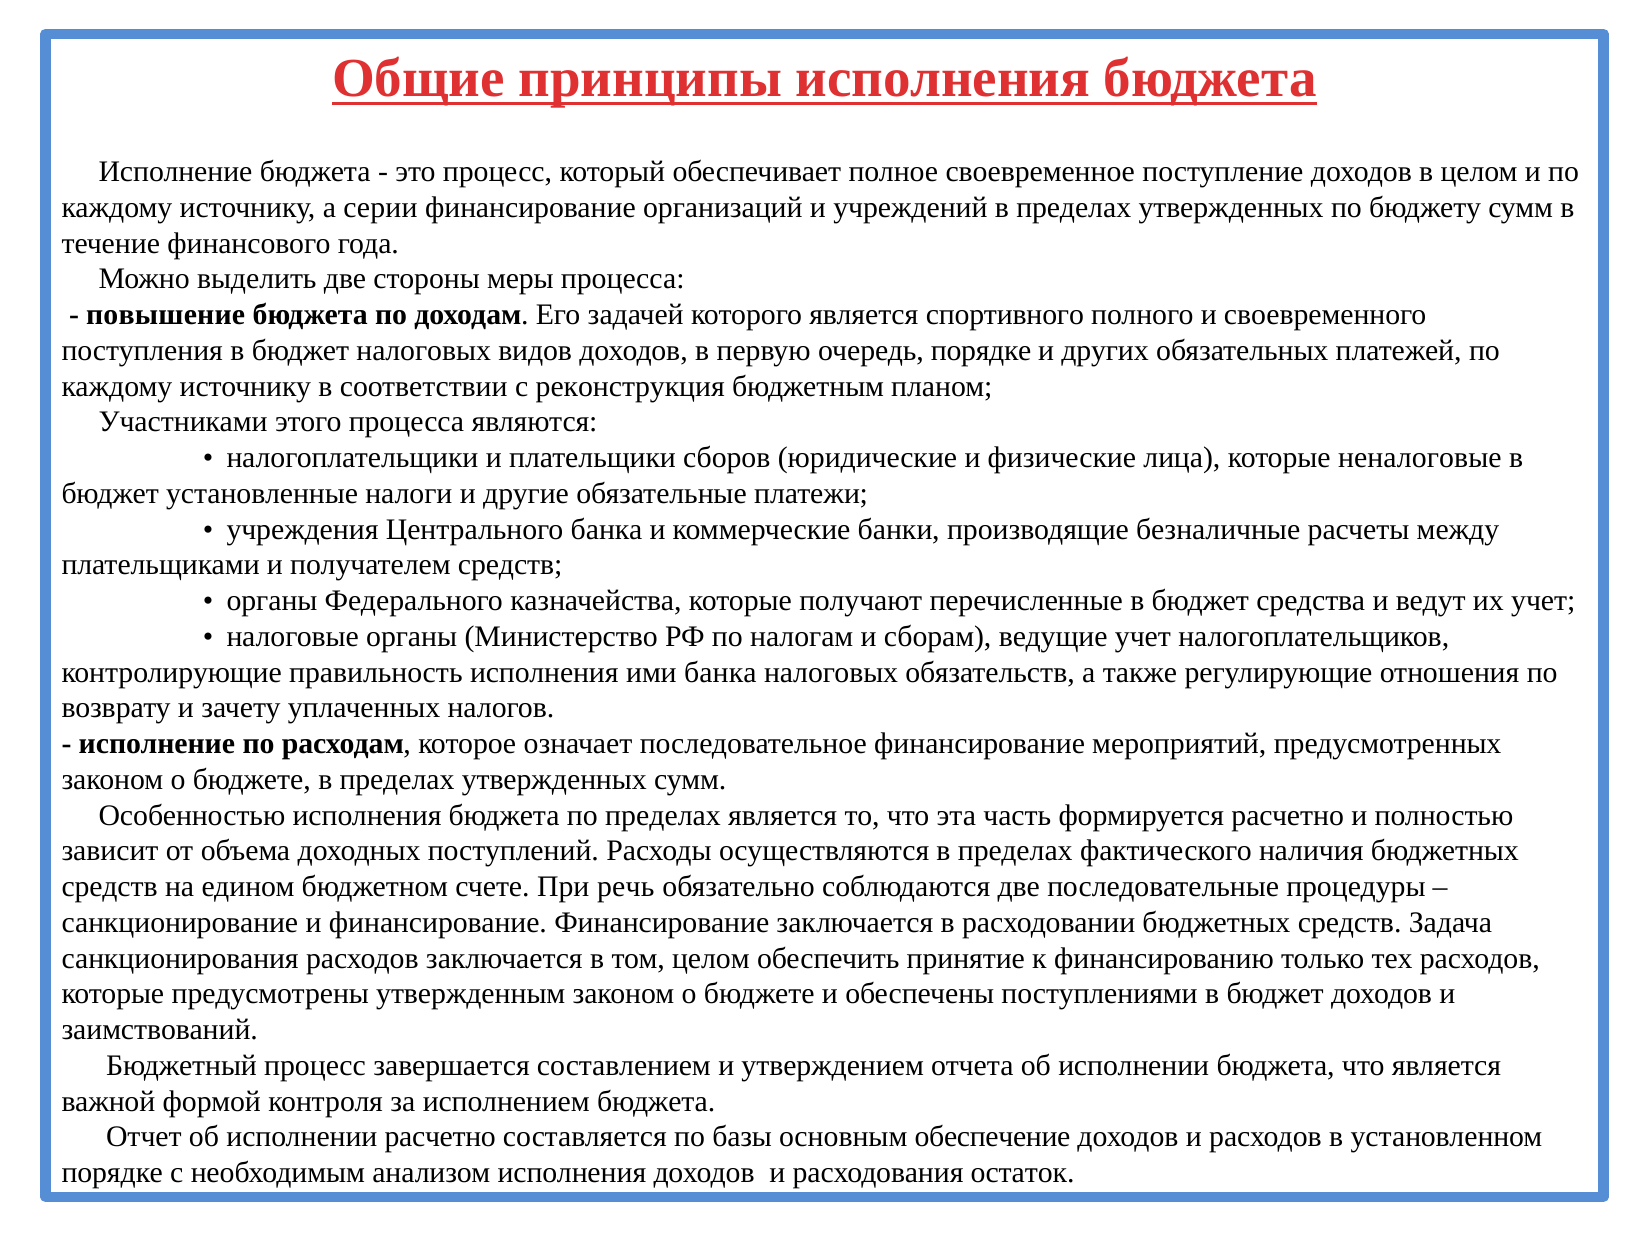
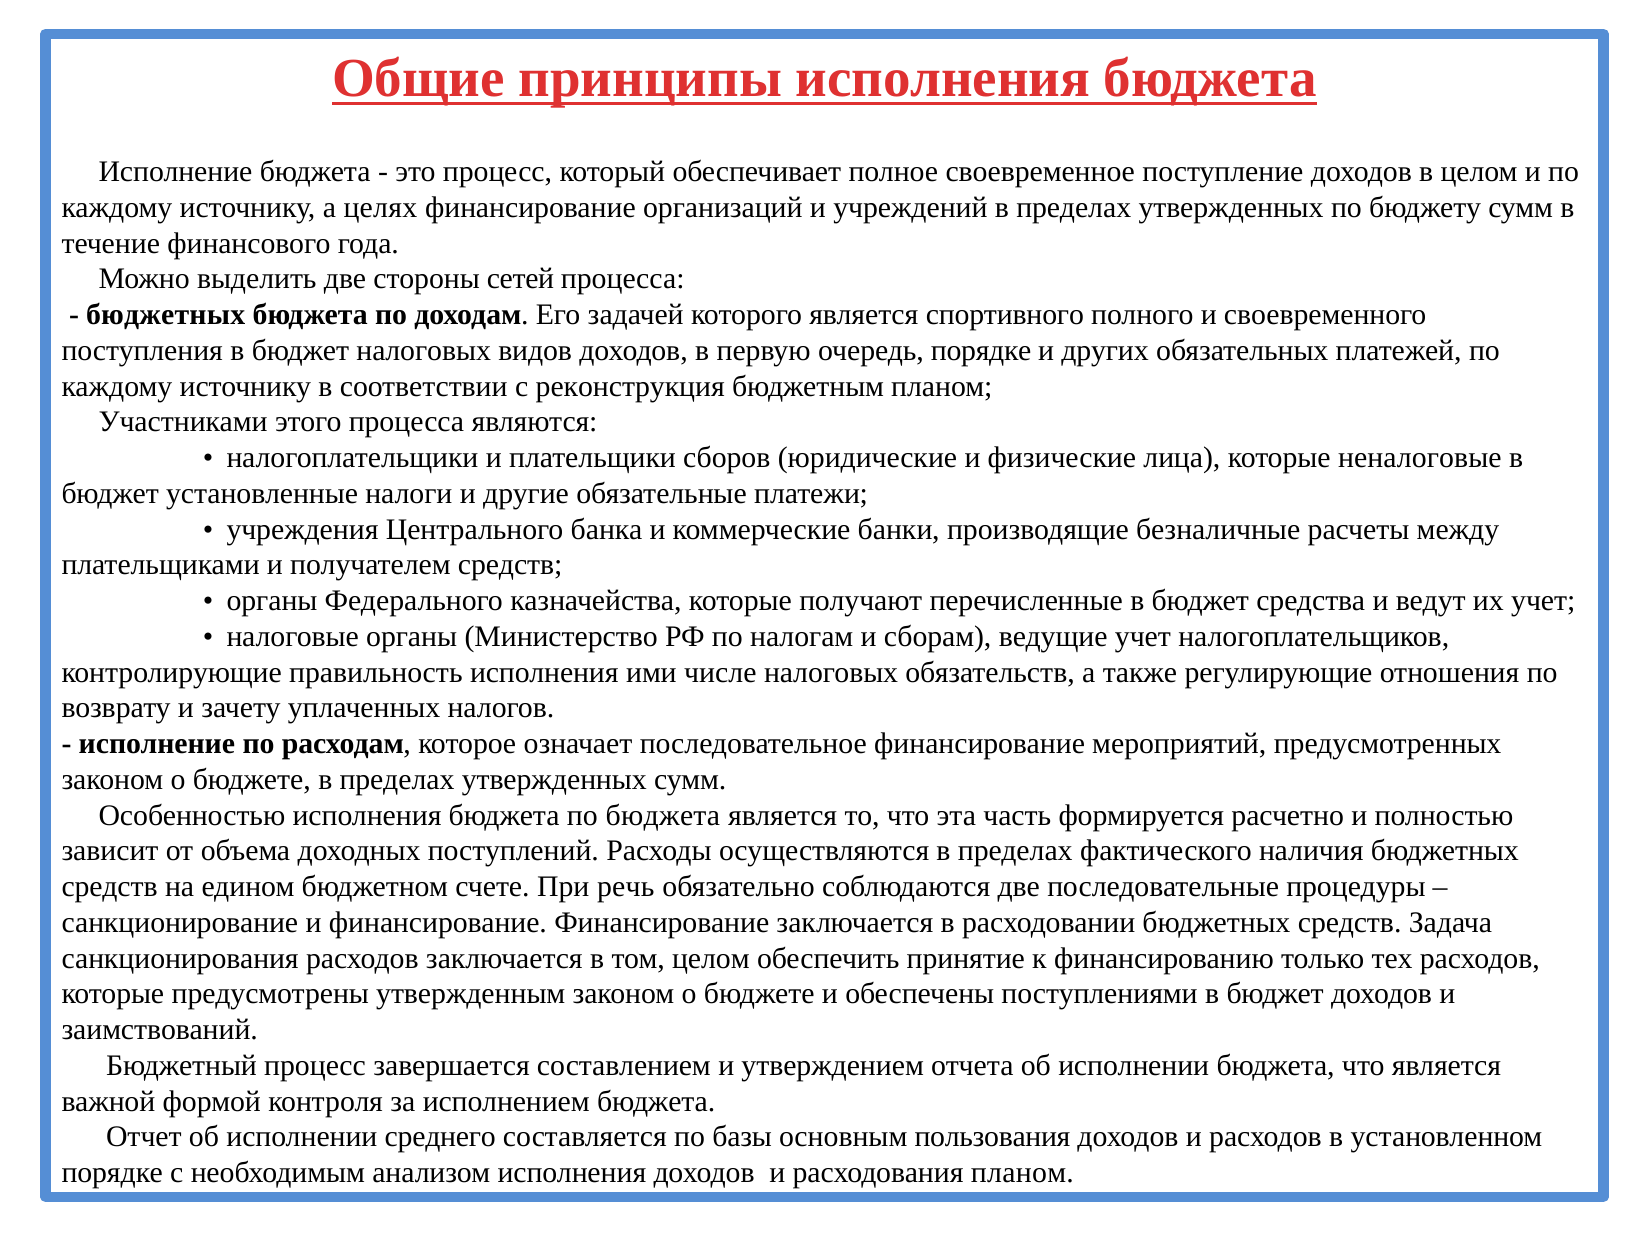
серии: серии -> целях
меры: меры -> сетей
повышение at (166, 315): повышение -> бюджетных
ими банка: банка -> числе
по пределах: пределах -> бюджета
исполнении расчетно: расчетно -> среднего
обеспечение: обеспечение -> пользования
расходования остаток: остаток -> планом
